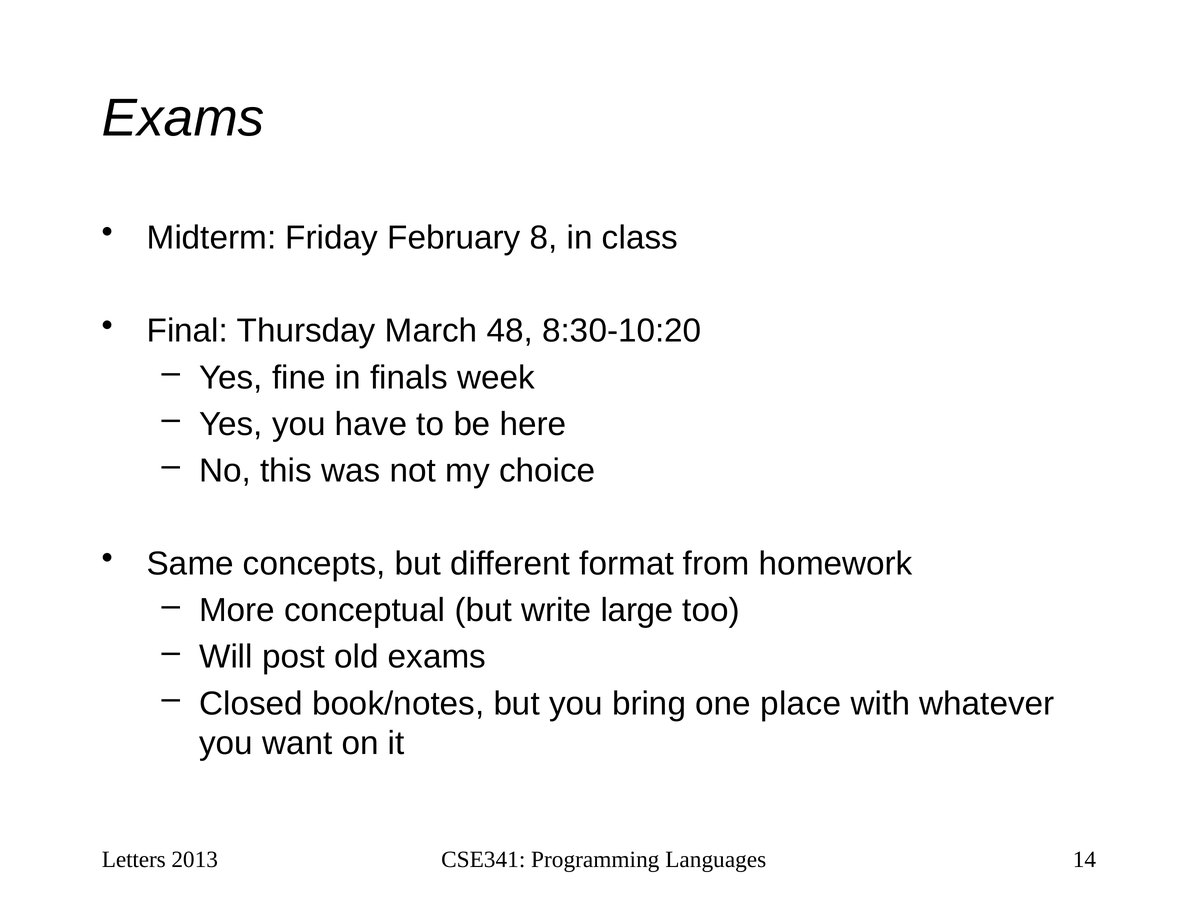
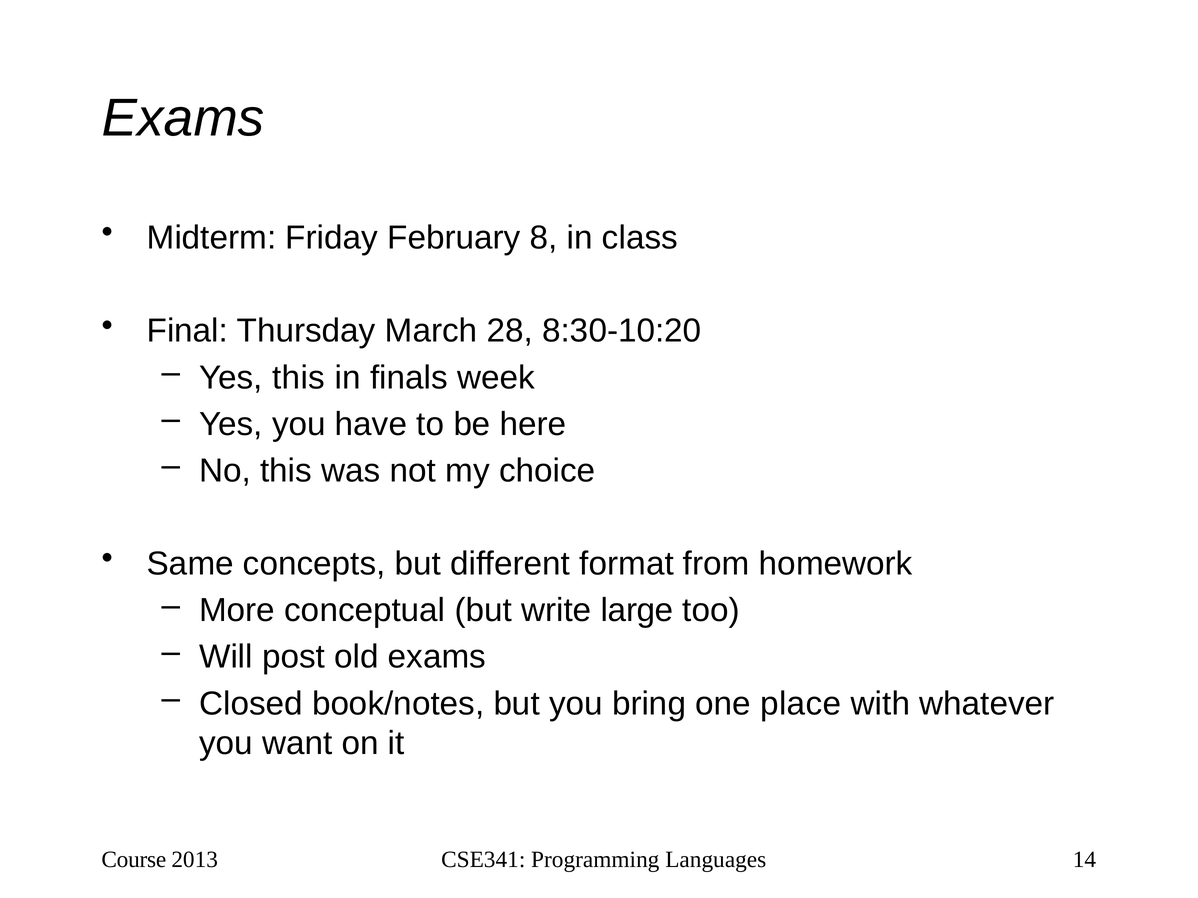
48: 48 -> 28
Yes fine: fine -> this
Letters: Letters -> Course
